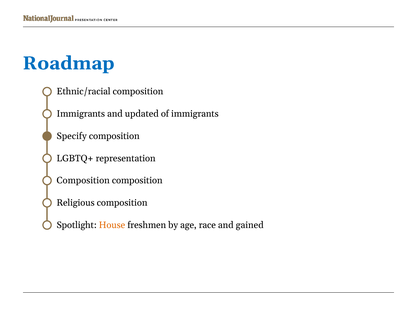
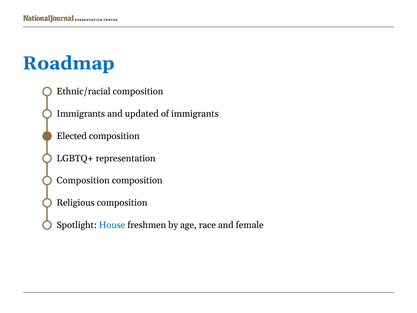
Specify: Specify -> Elected
House colour: orange -> blue
gained: gained -> female
